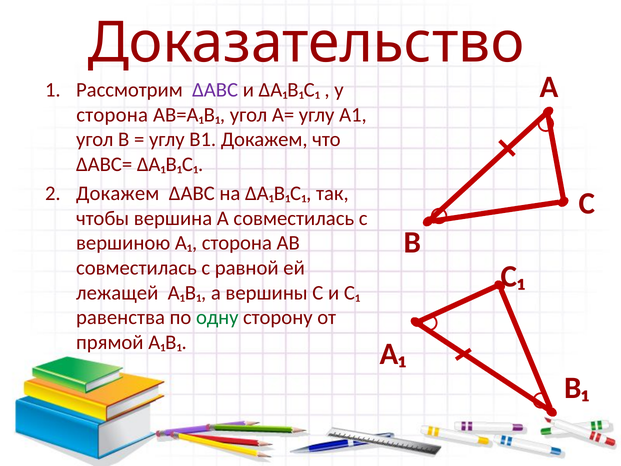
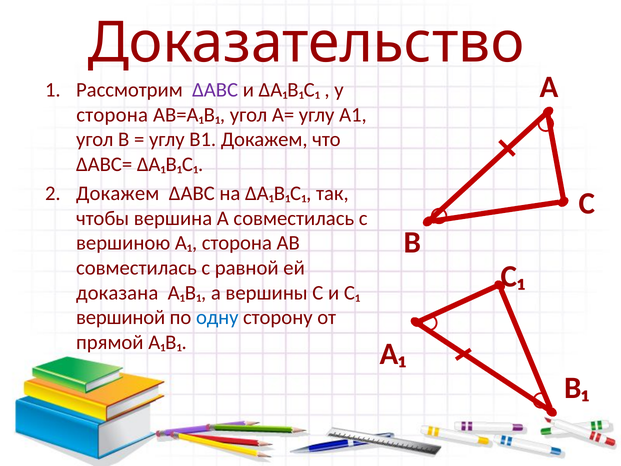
лежащей: лежащей -> доказана
равенства: равенства -> вершиной
одну colour: green -> blue
